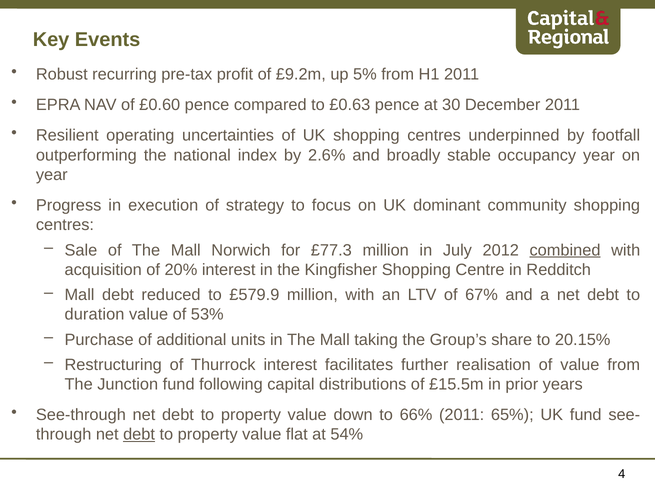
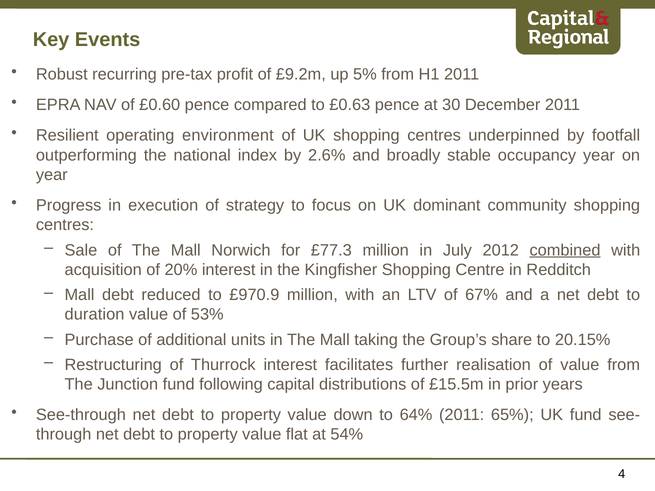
uncertainties: uncertainties -> environment
£579.9: £579.9 -> £970.9
66%: 66% -> 64%
debt at (139, 435) underline: present -> none
